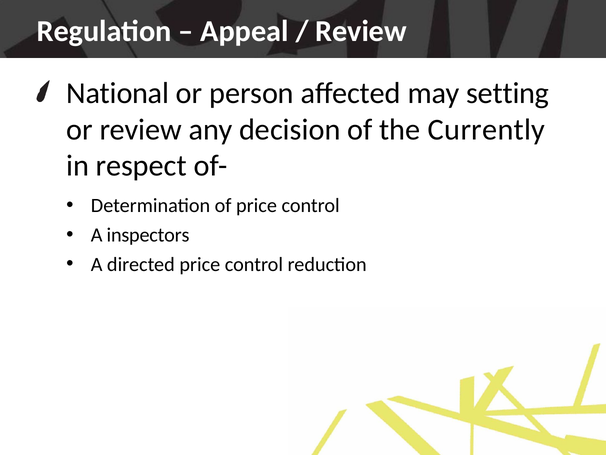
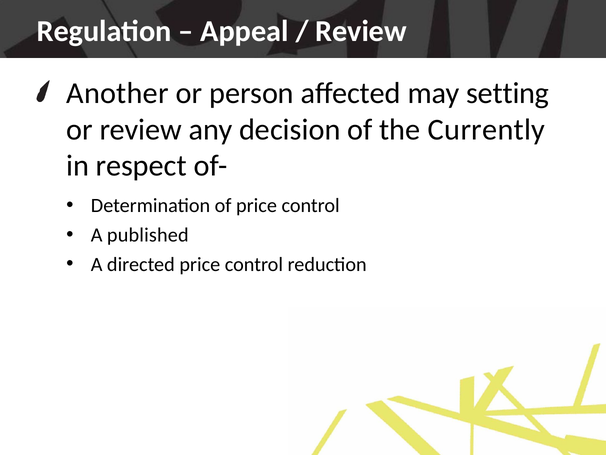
National: National -> Another
inspectors: inspectors -> published
